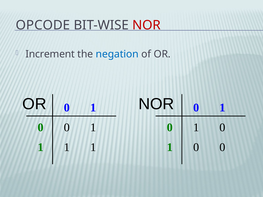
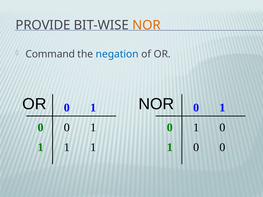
OPCODE: OPCODE -> PROVIDE
NOR at (146, 25) colour: red -> orange
Increment: Increment -> Command
